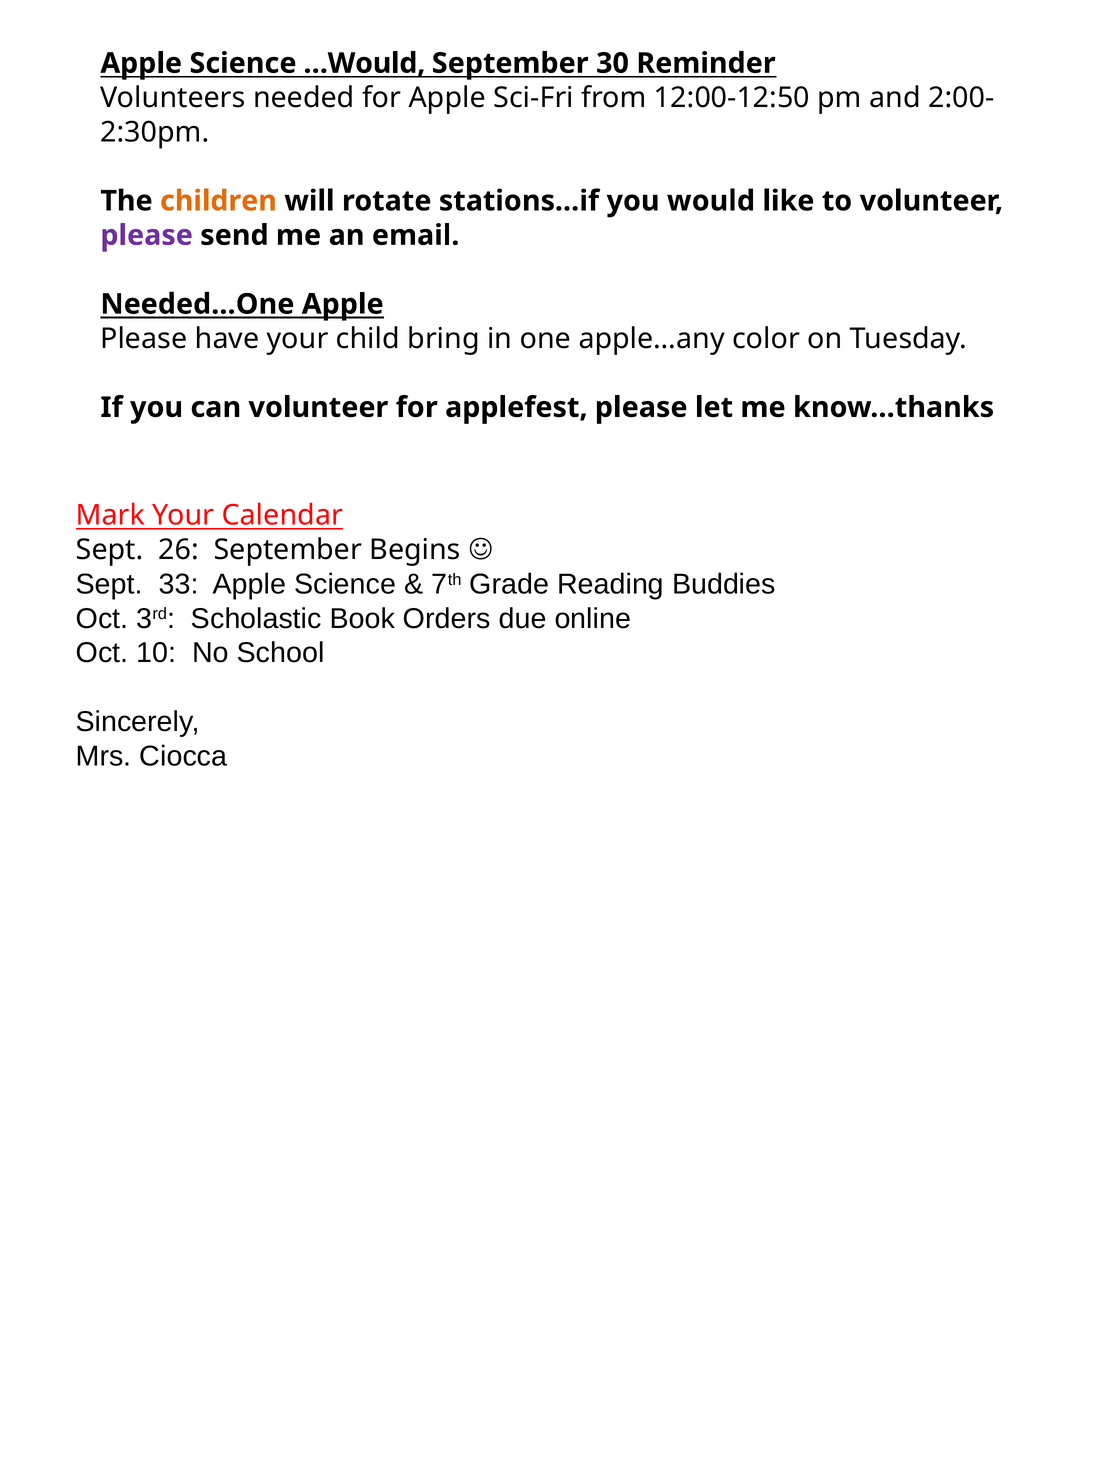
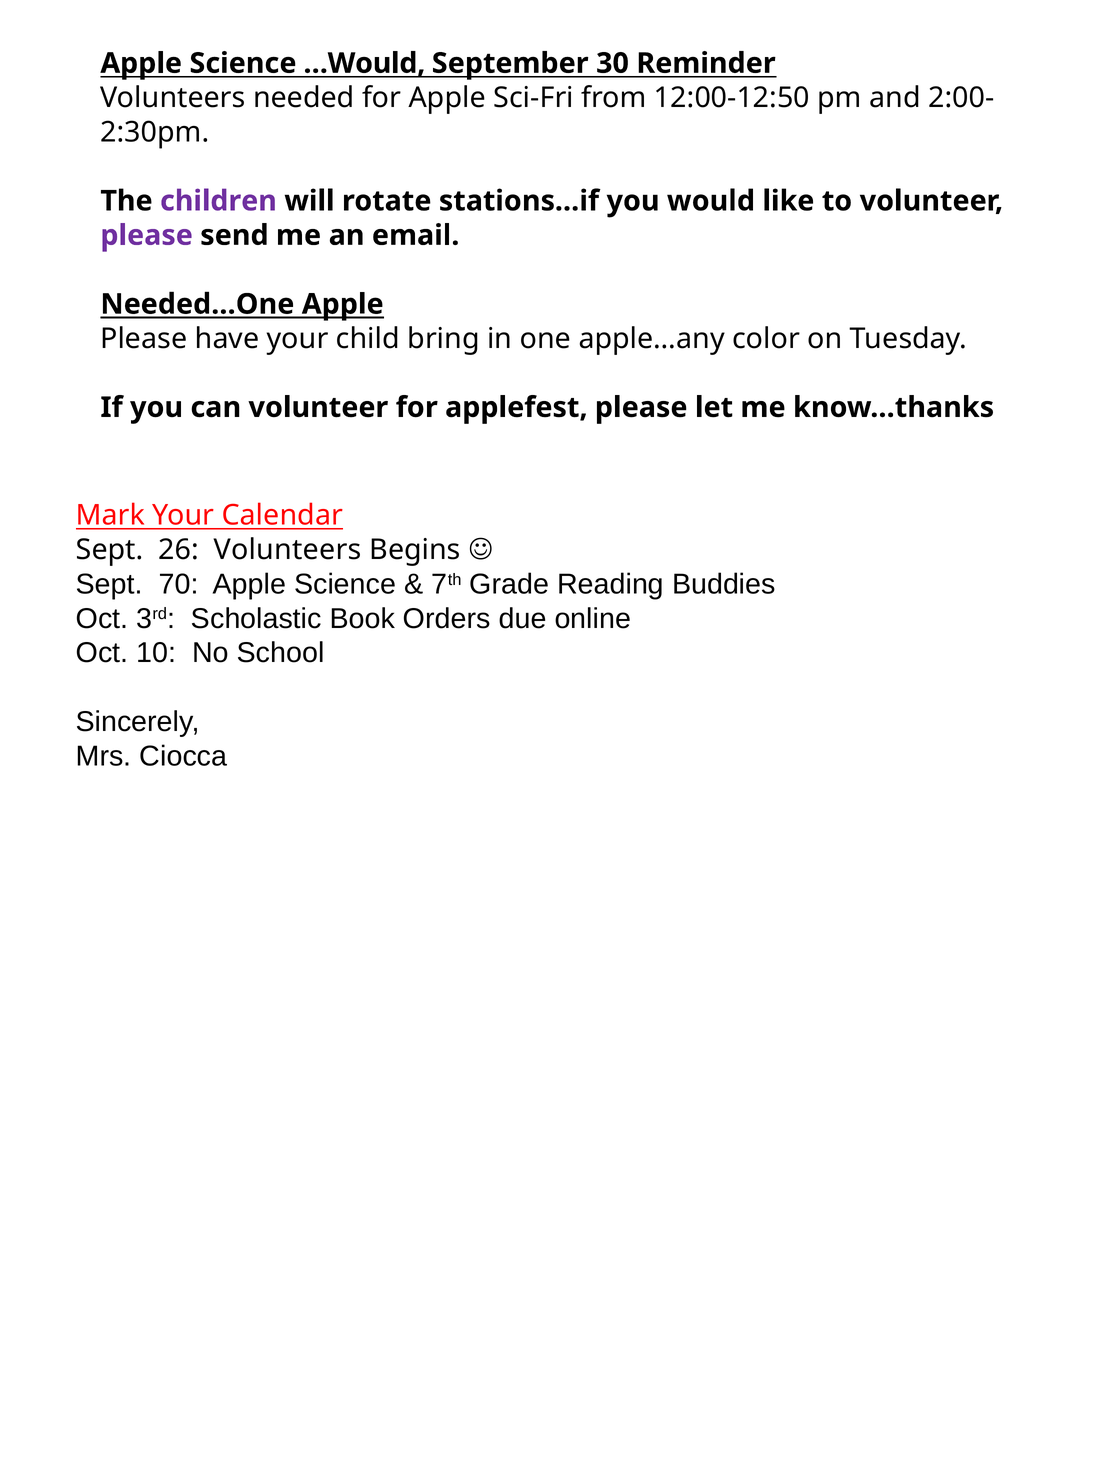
children colour: orange -> purple
26 September: September -> Volunteers
33: 33 -> 70
